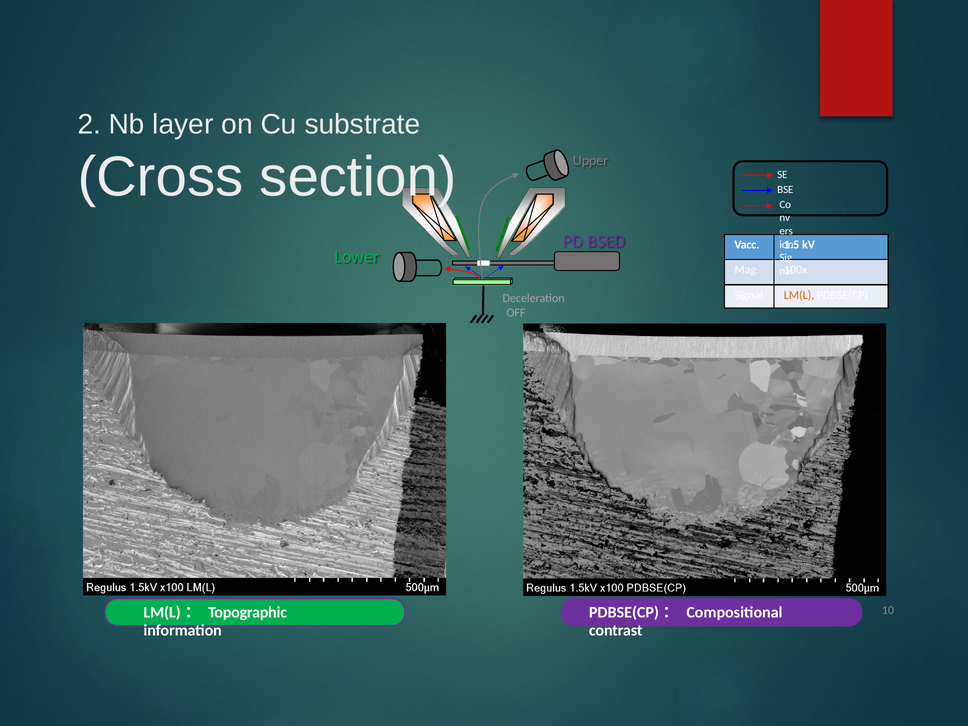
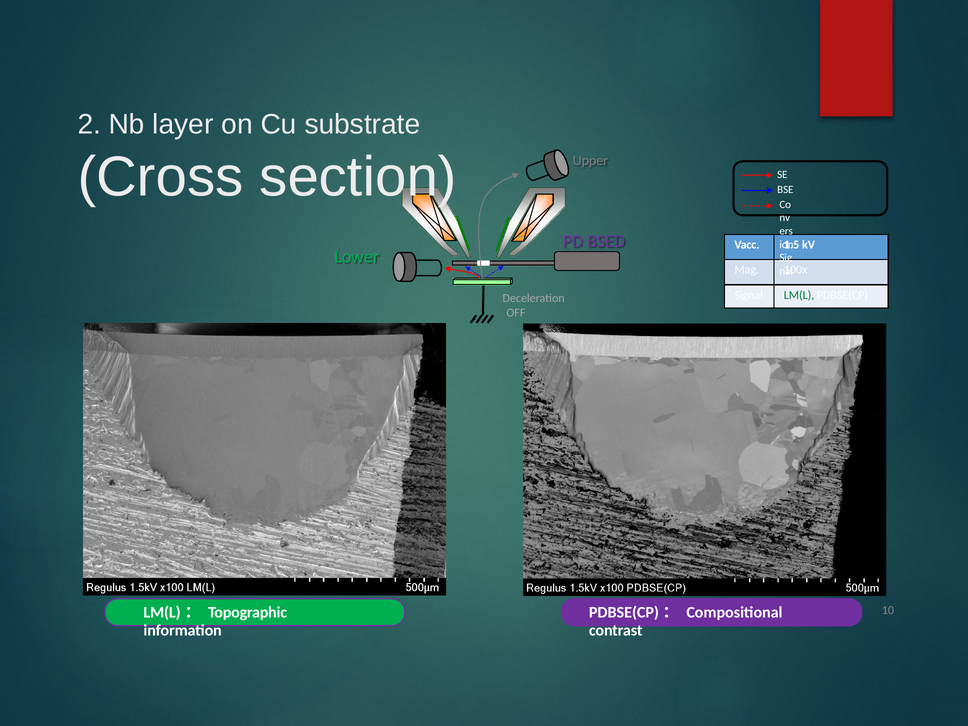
LM(L colour: orange -> green
